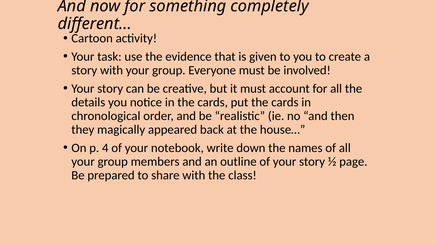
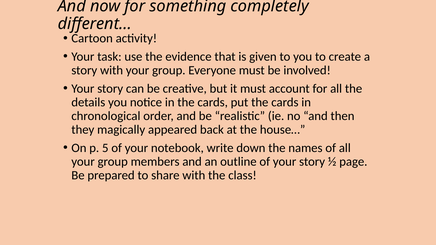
4: 4 -> 5
